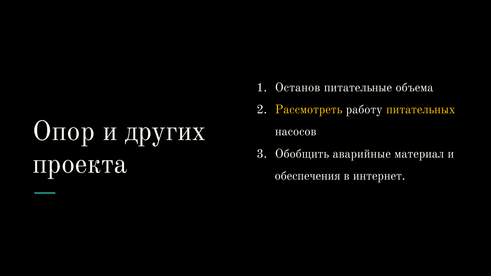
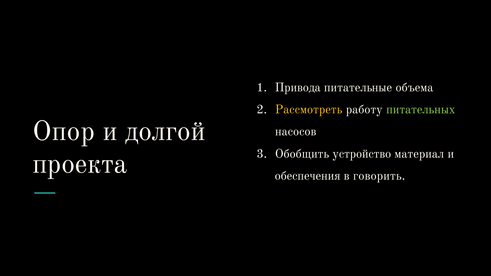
Останов: Останов -> Привода
питательных colour: yellow -> light green
других: других -> долгой
аварийные: аварийные -> устройство
интернет: интернет -> говорить
